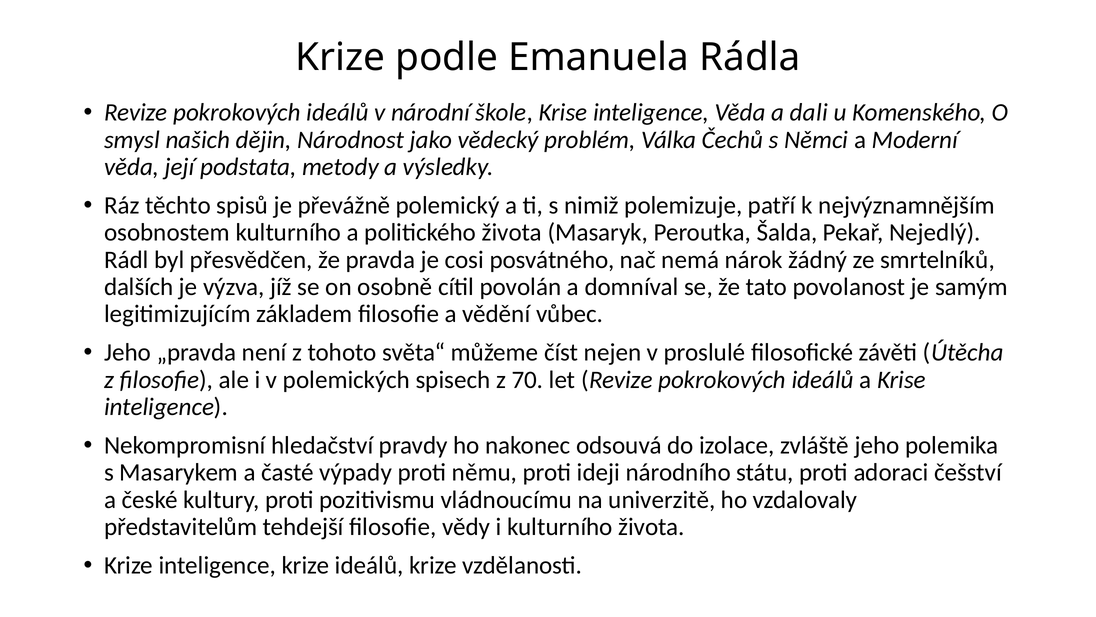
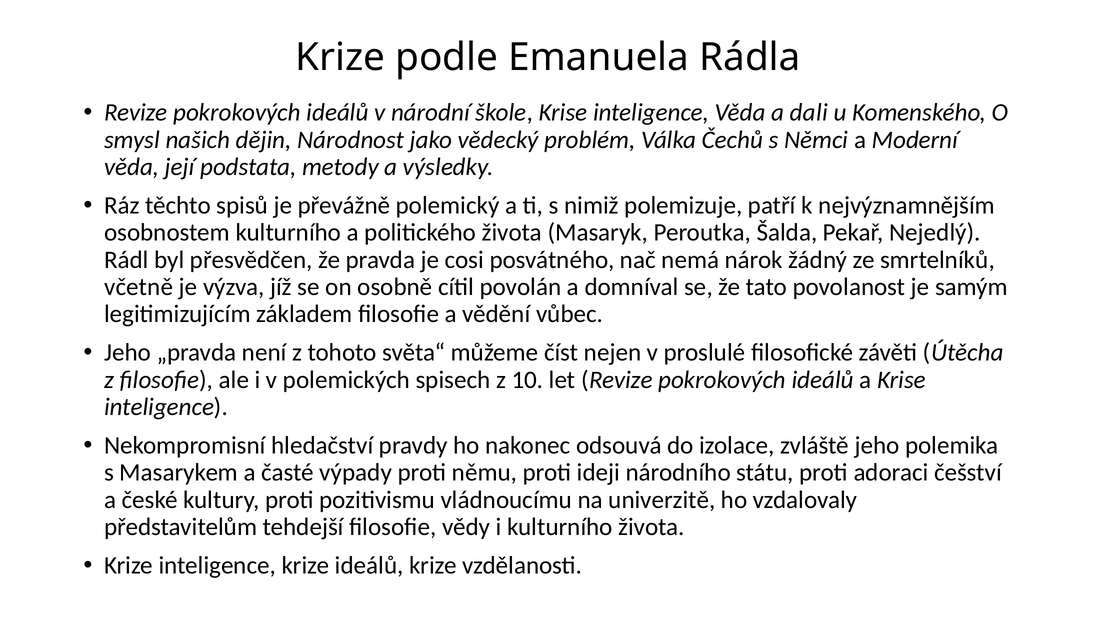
dalších: dalších -> včetně
70: 70 -> 10
